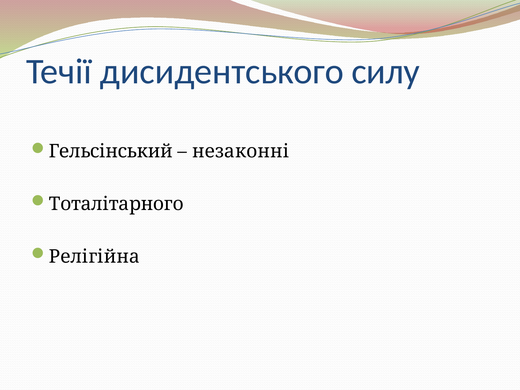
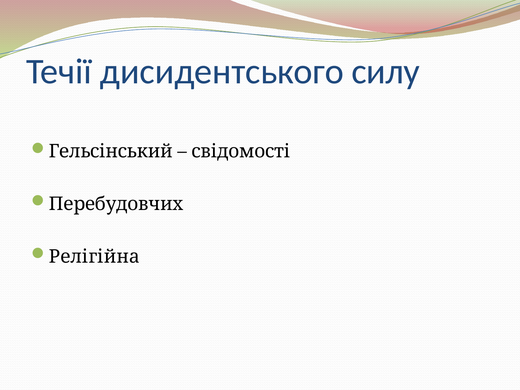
незаконні: незаконні -> свідомості
Тоталітарного: Тоталітарного -> Перебудовчих
